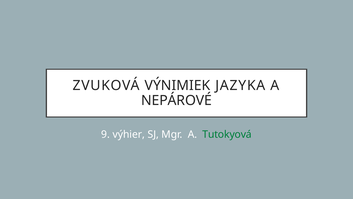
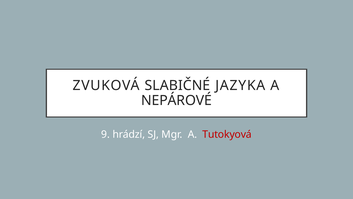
VÝNIMIEK: VÝNIMIEK -> SLABIČNÉ
výhier: výhier -> hrádzí
Tutokyová colour: green -> red
